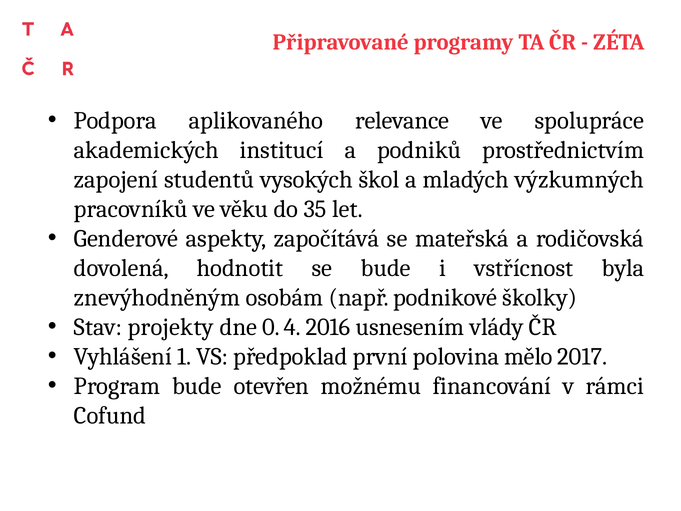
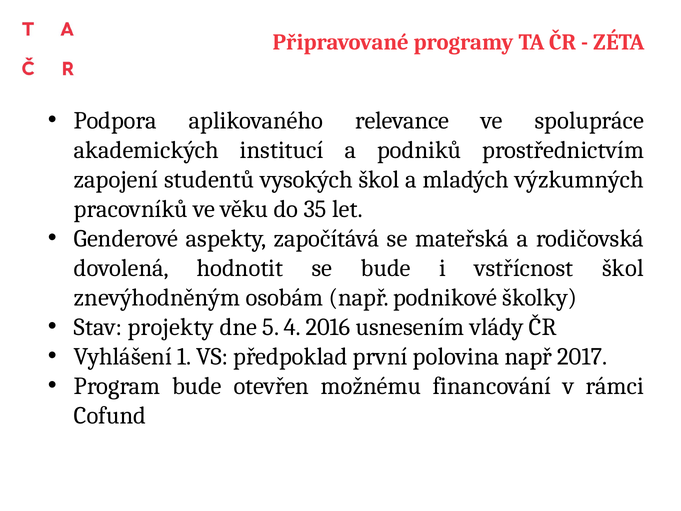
vstřícnost byla: byla -> škol
0: 0 -> 5
polovina mělo: mělo -> např
